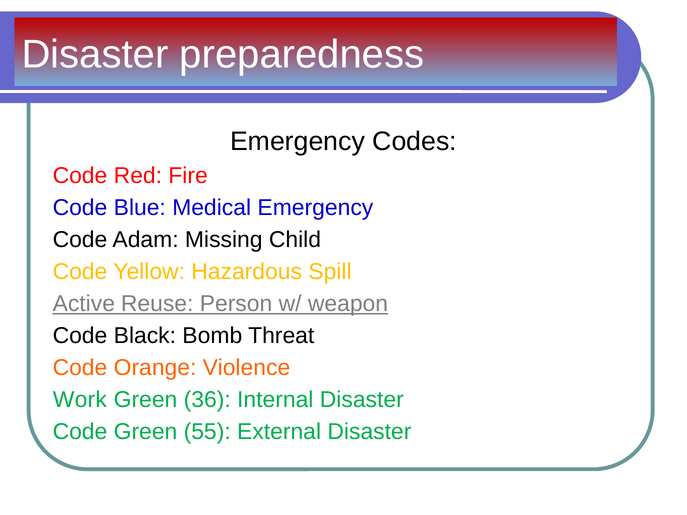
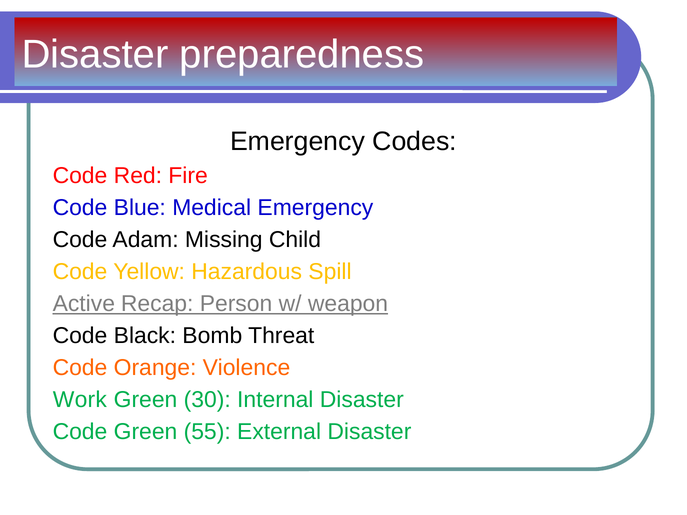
Reuse: Reuse -> Recap
36: 36 -> 30
